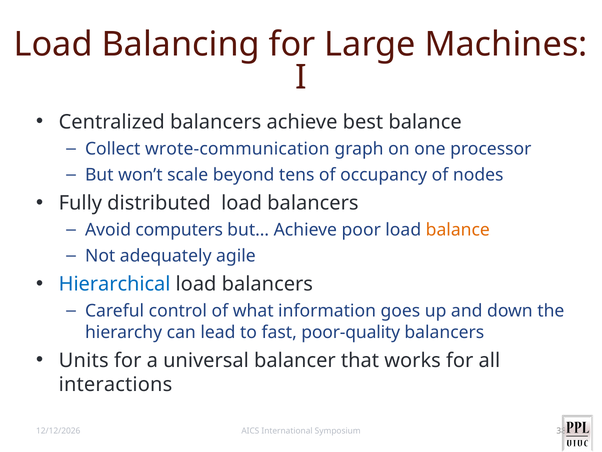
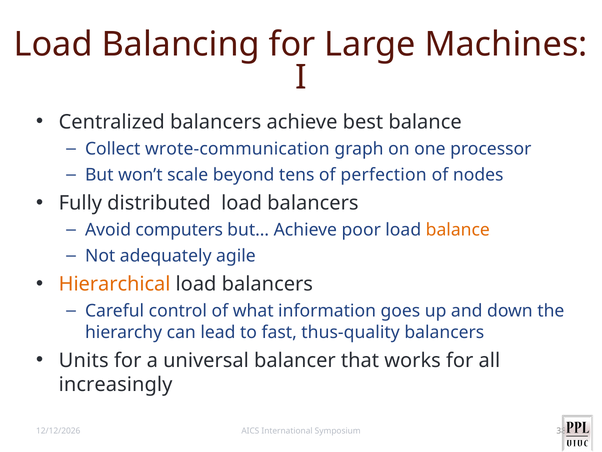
occupancy: occupancy -> perfection
Hierarchical colour: blue -> orange
poor-quality: poor-quality -> thus-quality
interactions: interactions -> increasingly
